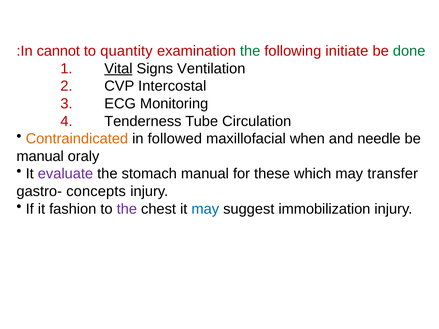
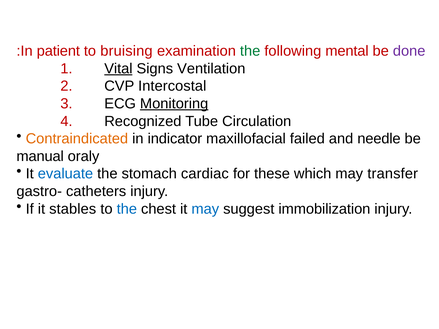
cannot: cannot -> patient
quantity: quantity -> bruising
initiate: initiate -> mental
done colour: green -> purple
Monitoring underline: none -> present
Tenderness: Tenderness -> Recognized
followed: followed -> indicator
when: when -> failed
evaluate colour: purple -> blue
stomach manual: manual -> cardiac
concepts: concepts -> catheters
fashion: fashion -> stables
the at (127, 209) colour: purple -> blue
